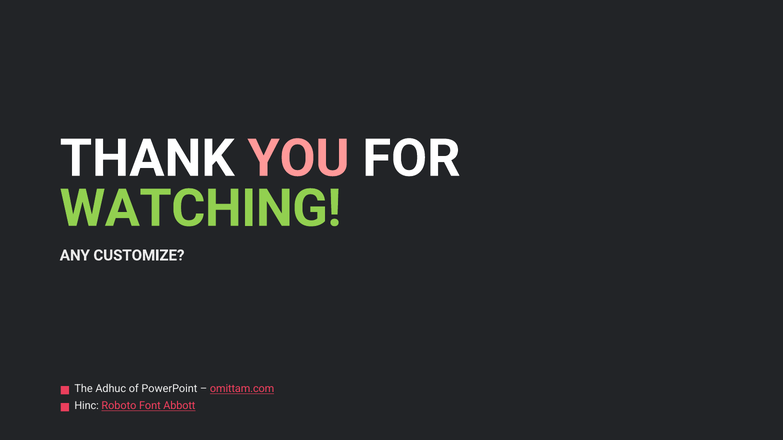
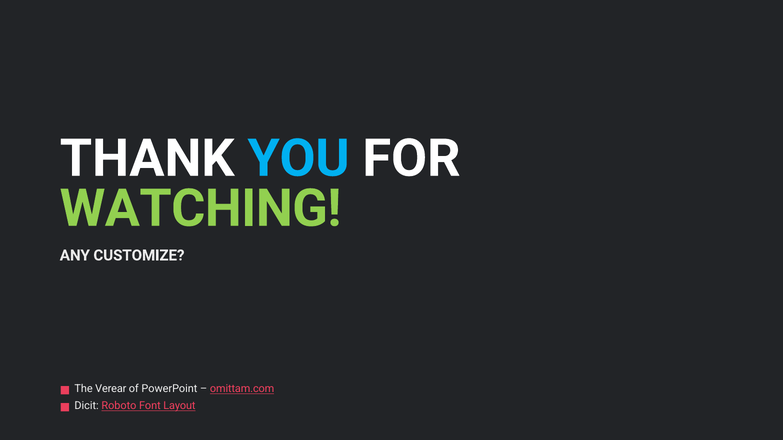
YOU colour: pink -> light blue
Adhuc: Adhuc -> Verear
Hinc: Hinc -> Dicit
Abbott: Abbott -> Layout
